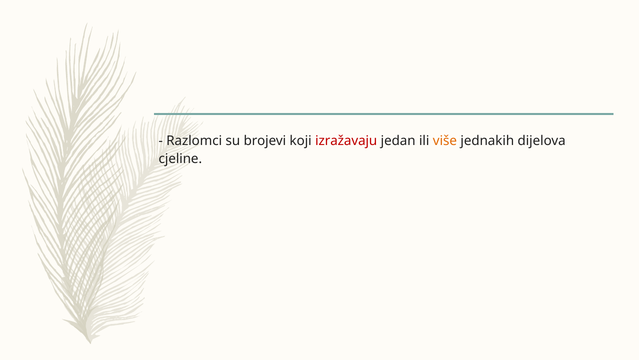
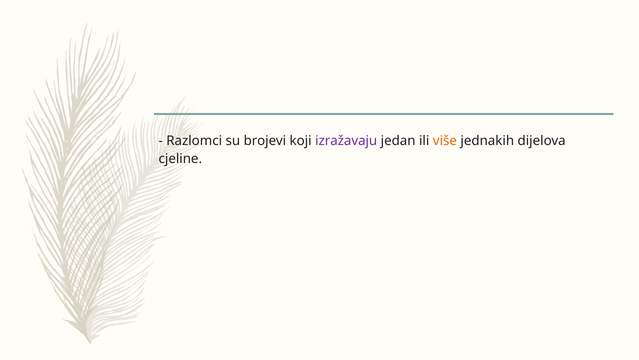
izražavaju colour: red -> purple
